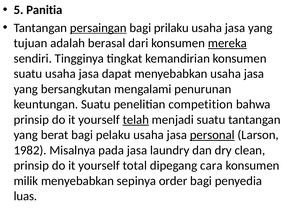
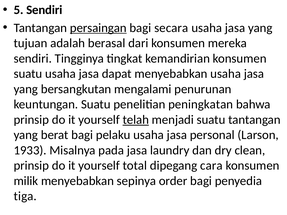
5 Panitia: Panitia -> Sendiri
prilaku: prilaku -> secara
mereka underline: present -> none
competition: competition -> peningkatan
personal underline: present -> none
1982: 1982 -> 1933
luas: luas -> tiga
